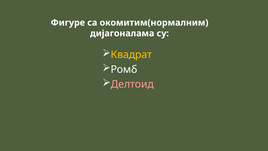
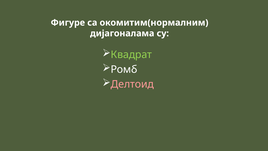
Квадрат colour: yellow -> light green
